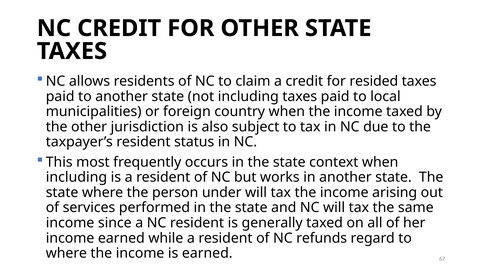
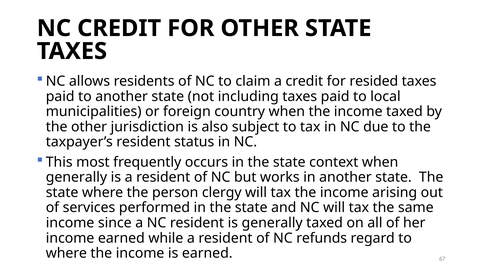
including at (76, 177): including -> generally
under: under -> clergy
